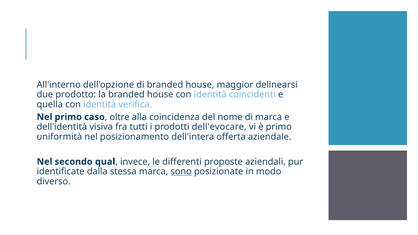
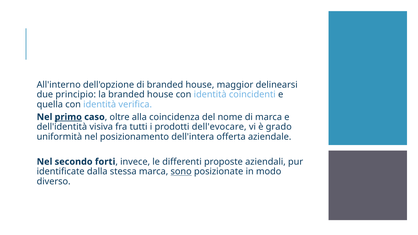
prodotto: prodotto -> principio
primo at (68, 117) underline: none -> present
è primo: primo -> grado
qual: qual -> forti
